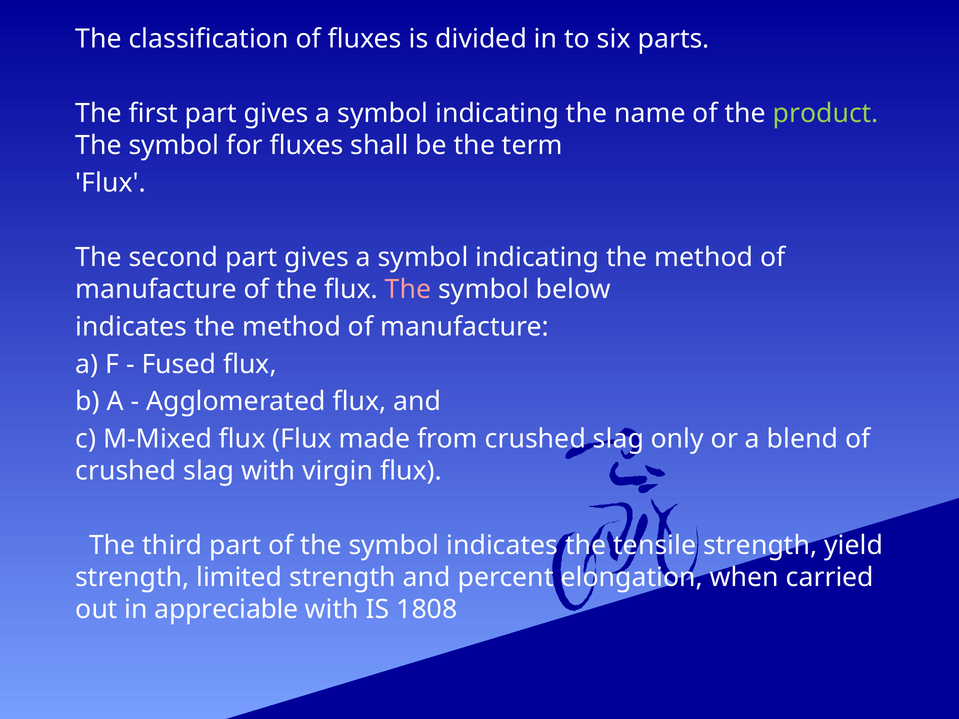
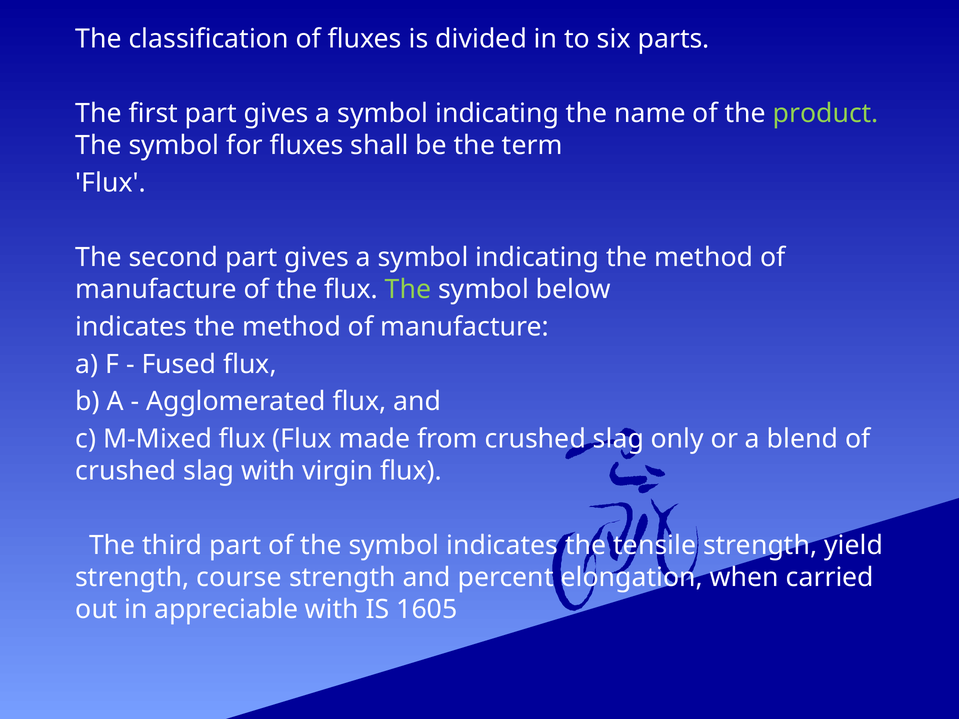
The at (408, 290) colour: pink -> light green
limited: limited -> course
1808: 1808 -> 1605
